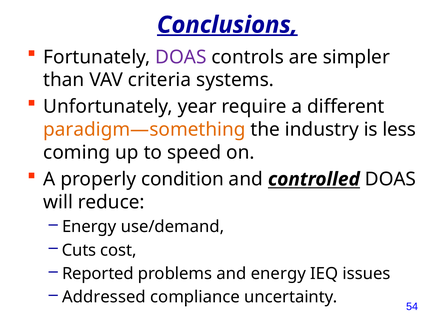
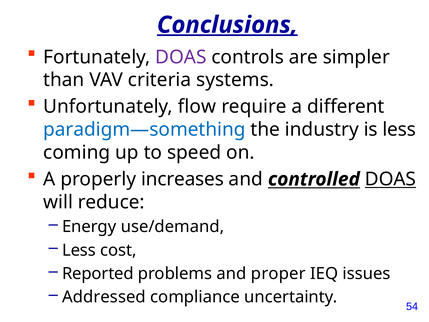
year: year -> flow
paradigm—something colour: orange -> blue
condition: condition -> increases
DOAS at (390, 179) underline: none -> present
Cuts at (79, 250): Cuts -> Less
and energy: energy -> proper
